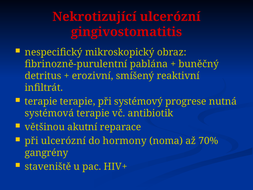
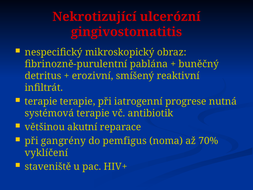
systémový: systémový -> iatrogenní
při ulcerózní: ulcerózní -> gangrény
hormony: hormony -> pemfigus
gangrény: gangrény -> vyklíčení
